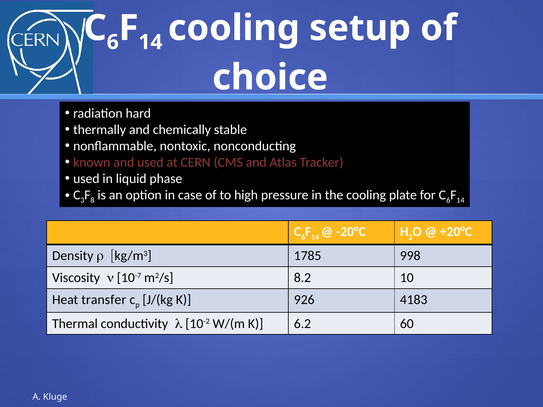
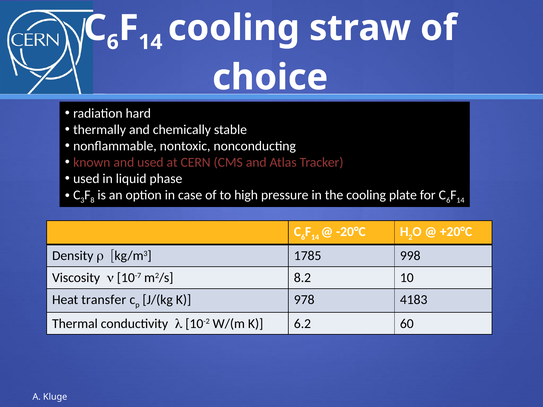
setup: setup -> straw
926: 926 -> 978
